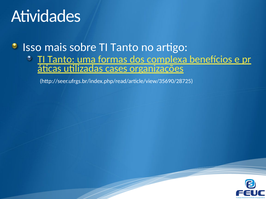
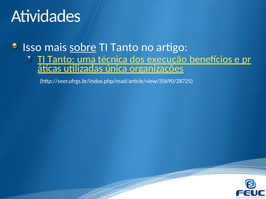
sobre underline: none -> present
formas: formas -> técnica
complexa: complexa -> execução
cases: cases -> única
